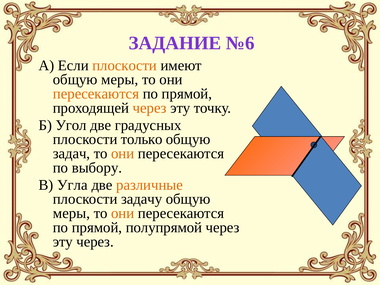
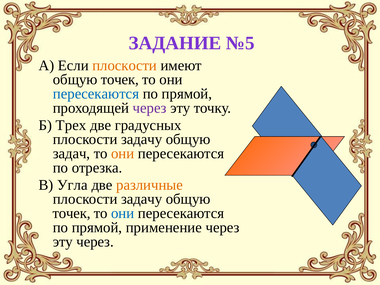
№6: №6 -> №5
меры at (120, 80): меры -> точек
пересекаются at (96, 94) colour: orange -> blue
через at (150, 108) colour: orange -> purple
Угол: Угол -> Трех
только at (142, 139): только -> задачу
выбору: выбору -> отрезка
меры at (71, 213): меры -> точек
они at (123, 213) colour: orange -> blue
полупрямой: полупрямой -> применение
